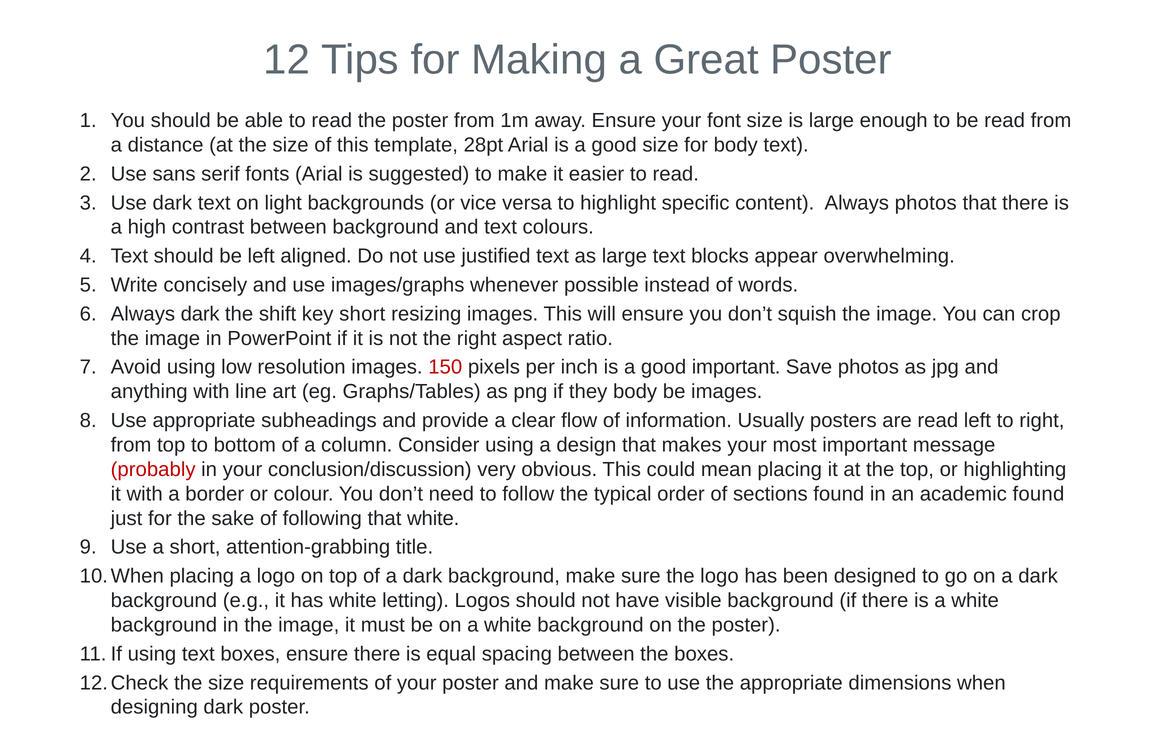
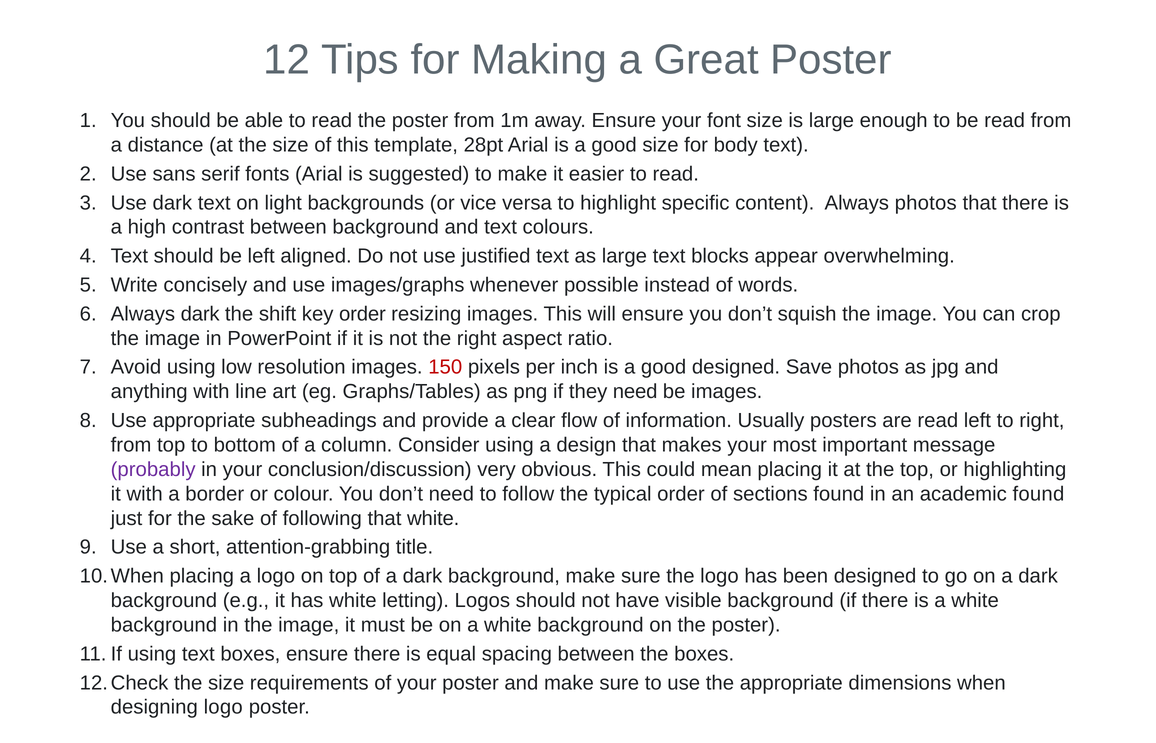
key short: short -> order
good important: important -> designed
they body: body -> need
probably colour: red -> purple
designing dark: dark -> logo
